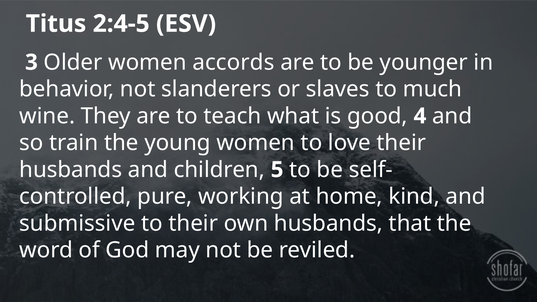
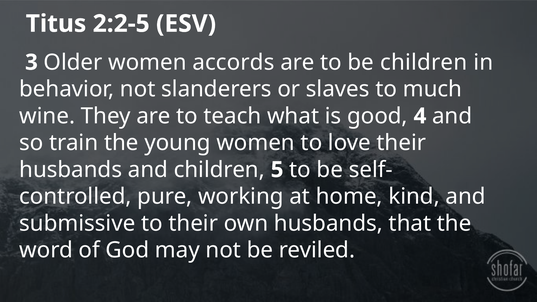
2:4-5: 2:4-5 -> 2:2-5
be younger: younger -> children
